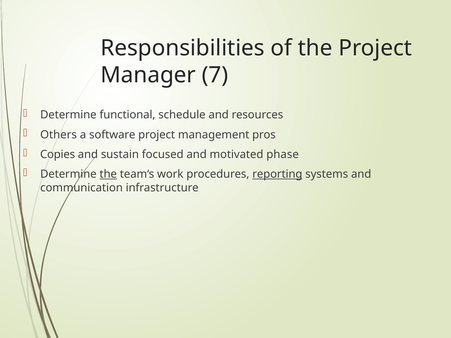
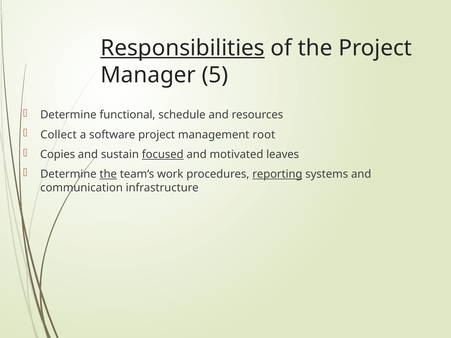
Responsibilities underline: none -> present
7: 7 -> 5
Others: Others -> Collect
pros: pros -> root
focused underline: none -> present
phase: phase -> leaves
